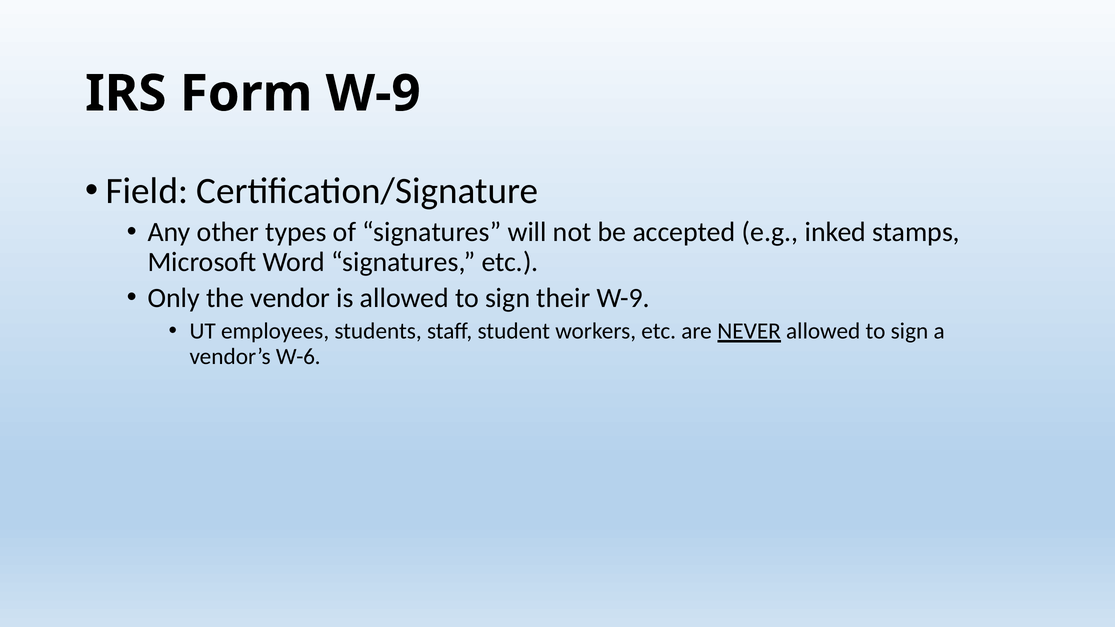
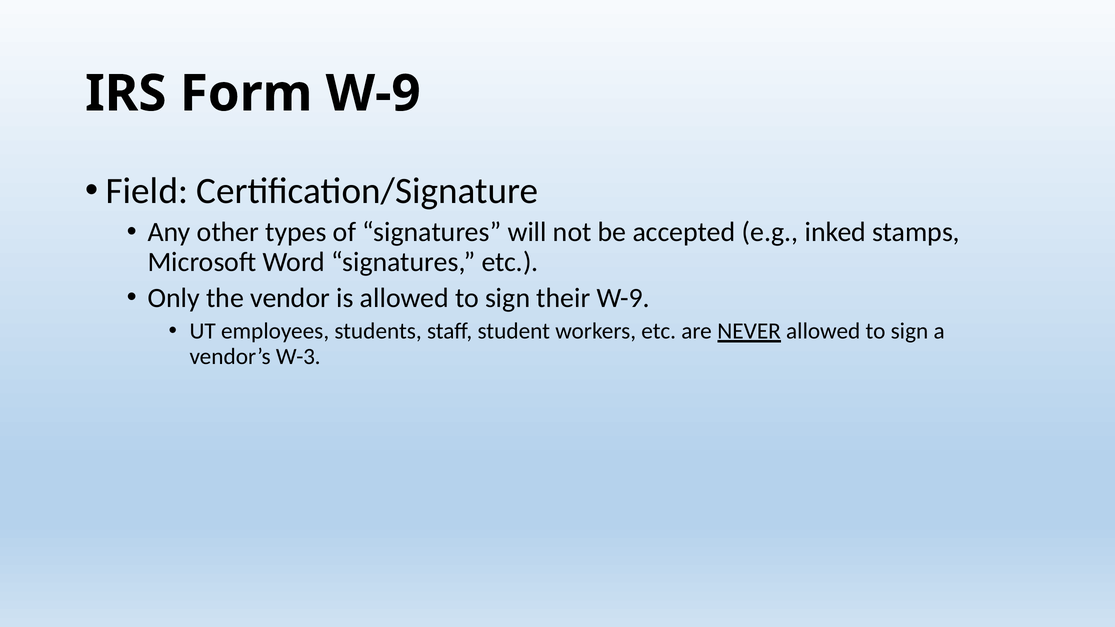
W-6: W-6 -> W-3
